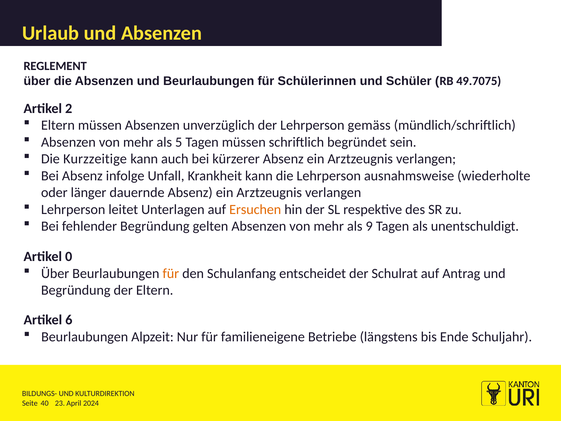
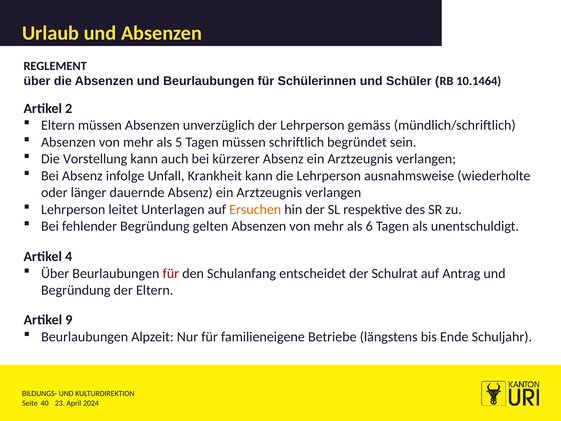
49.7075: 49.7075 -> 10.1464
Kurzzeitige: Kurzzeitige -> Vorstellung
9: 9 -> 6
0: 0 -> 4
für at (171, 273) colour: orange -> red
6: 6 -> 9
